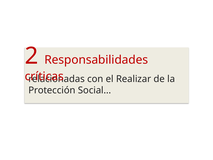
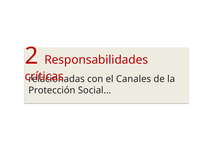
Realizar: Realizar -> Canales
